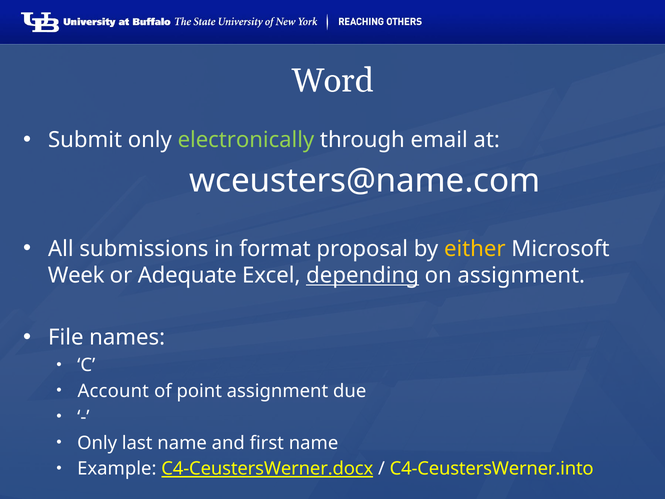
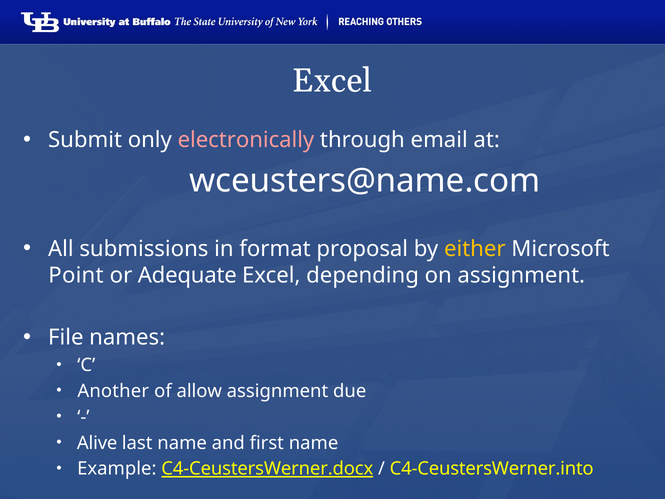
Word at (333, 81): Word -> Excel
electronically colour: light green -> pink
Week: Week -> Point
depending underline: present -> none
Account: Account -> Another
point: point -> allow
Only at (97, 443): Only -> Alive
